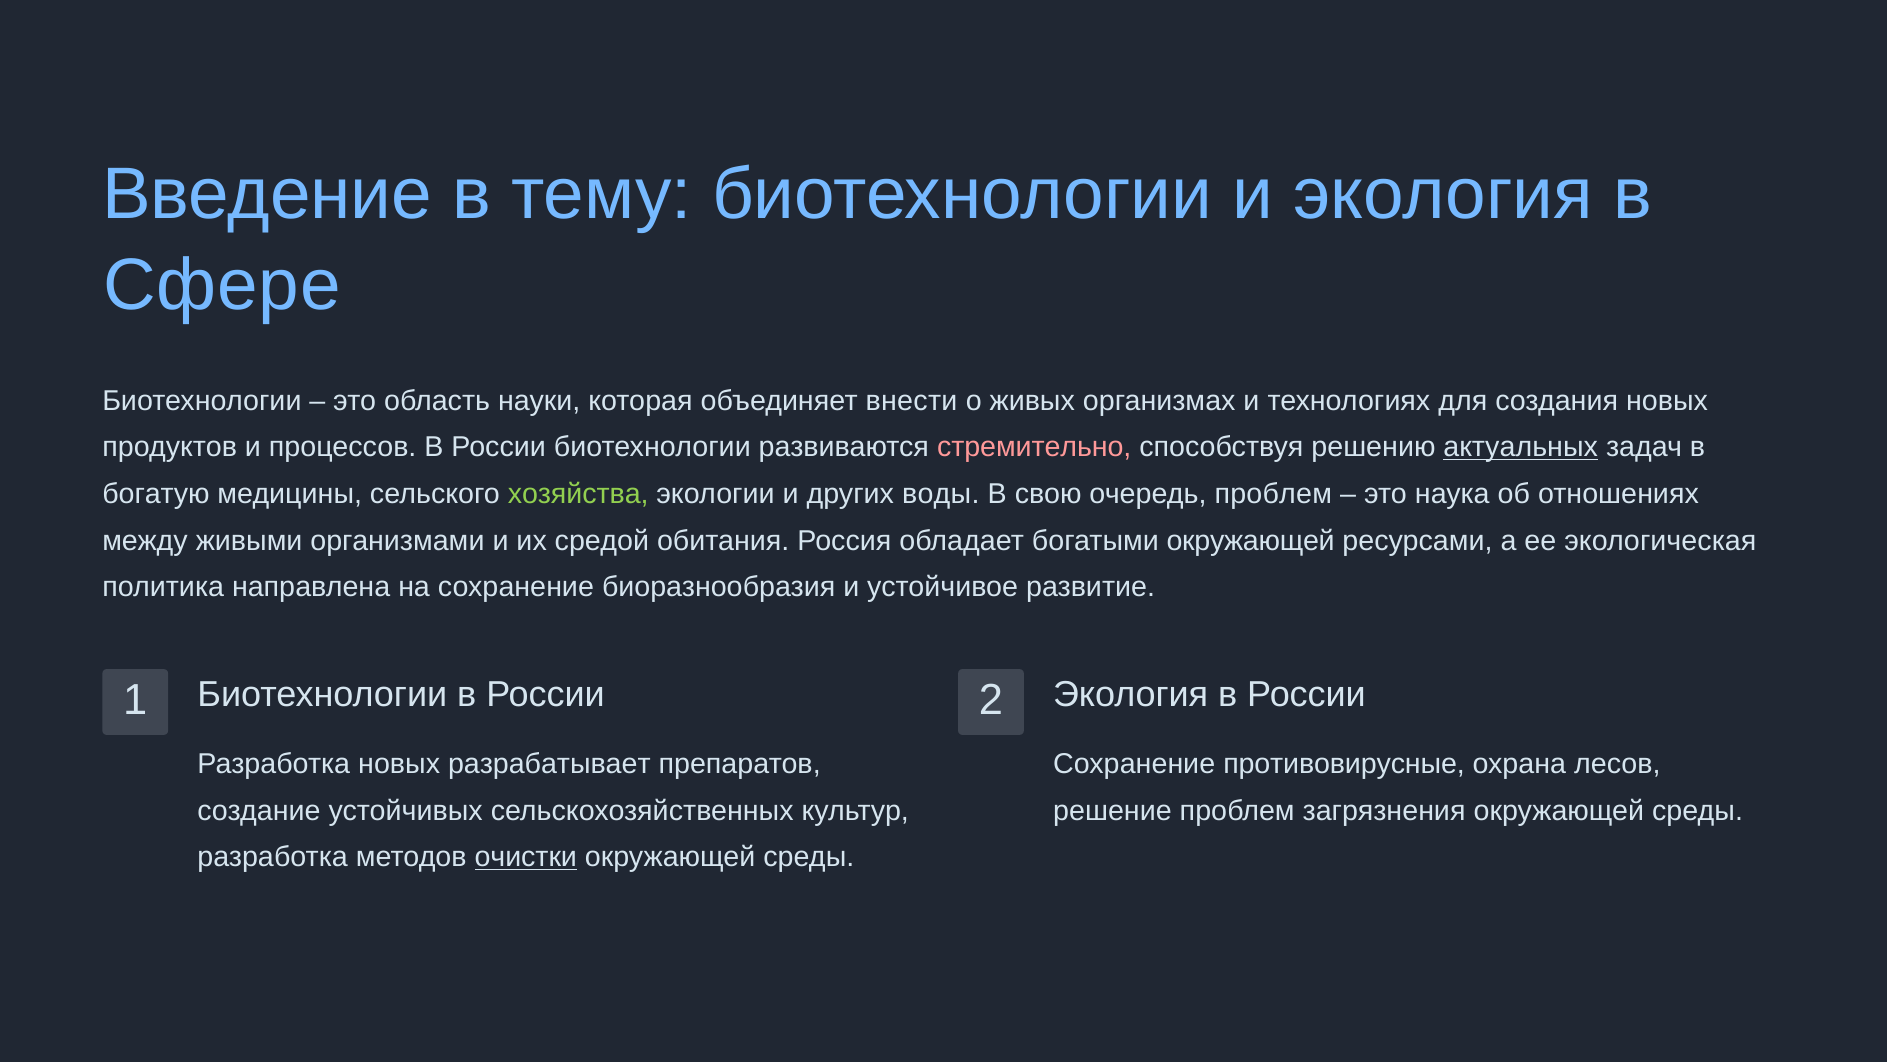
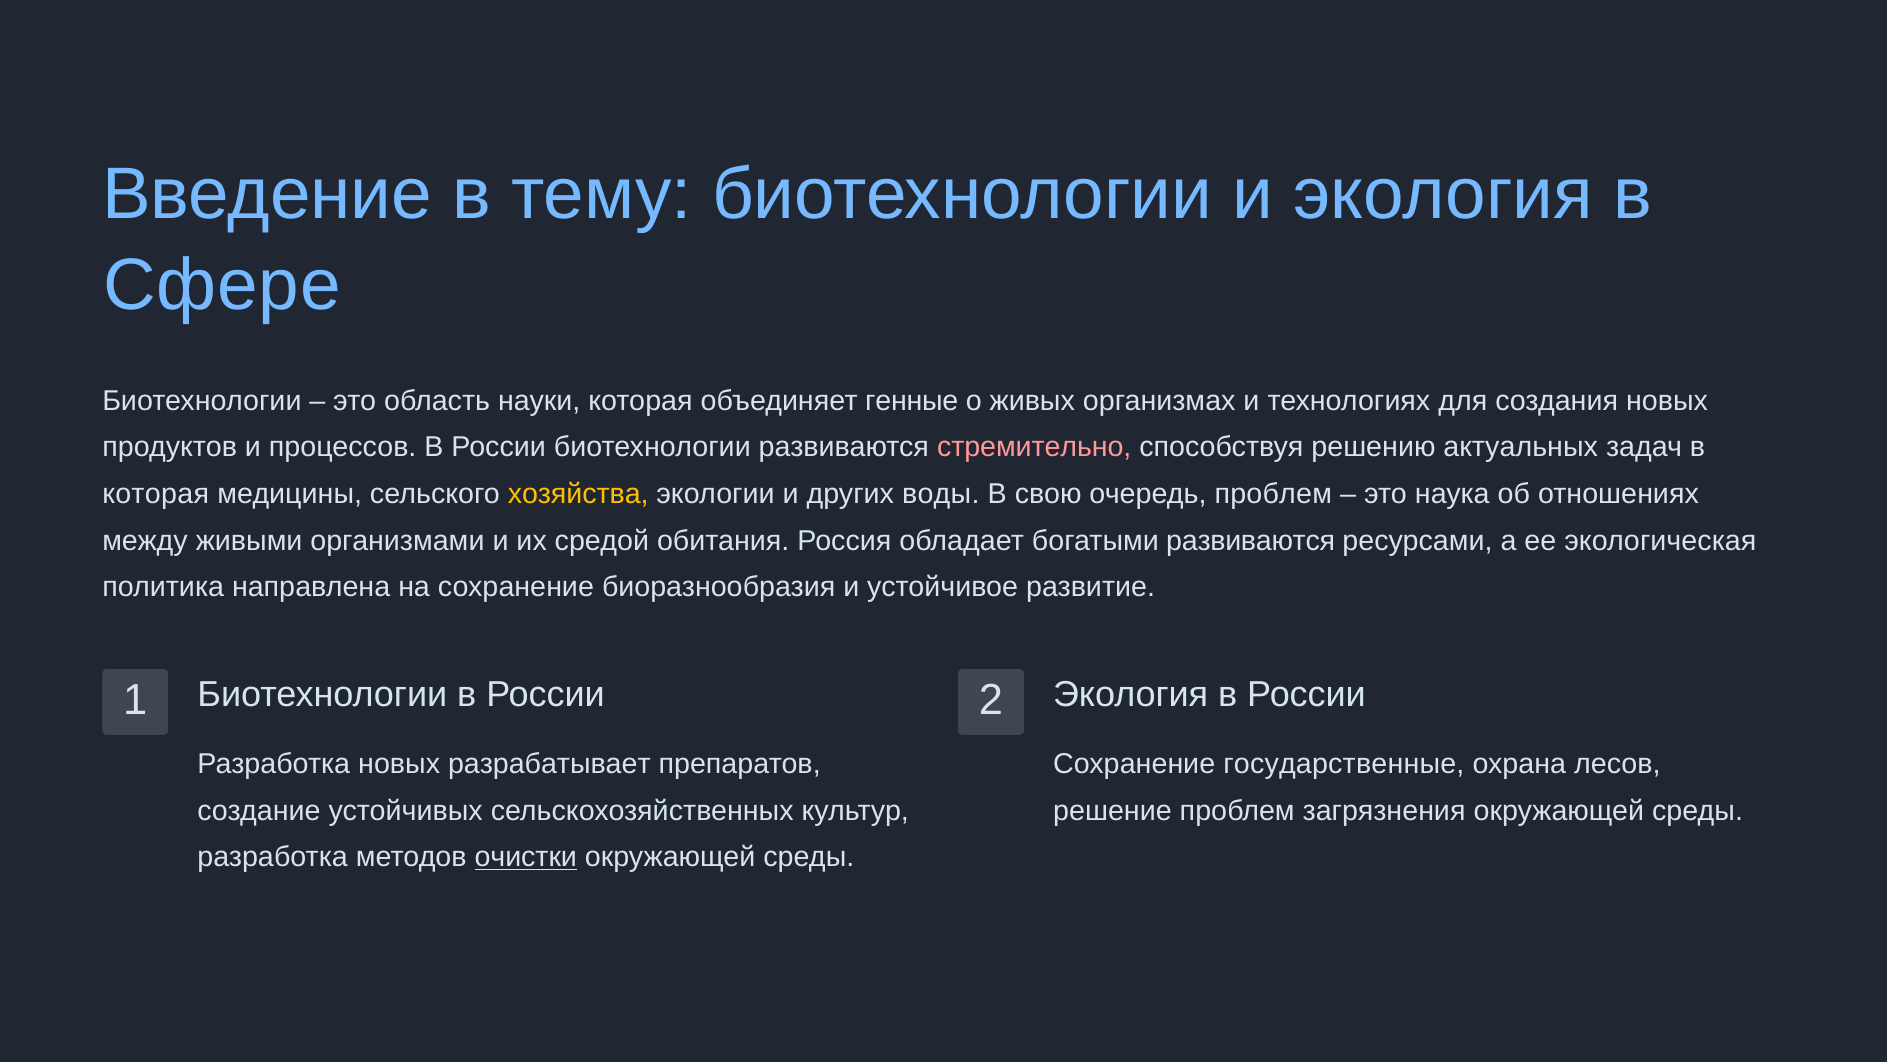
внести: внести -> генные
актуальных underline: present -> none
богатую at (156, 494): богатую -> которая
хозяйства colour: light green -> yellow
богатыми окружающей: окружающей -> развиваются
противовирусные: противовирусные -> государственные
